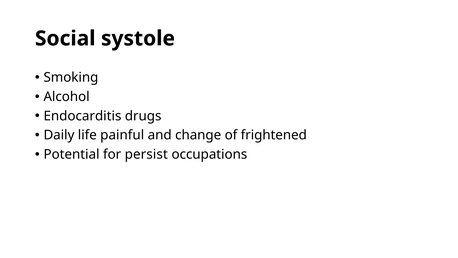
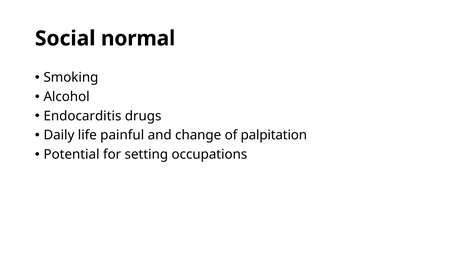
systole: systole -> normal
frightened: frightened -> palpitation
persist: persist -> setting
